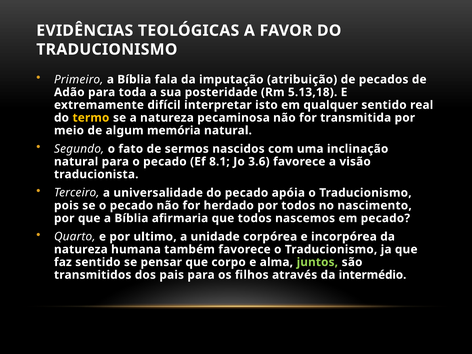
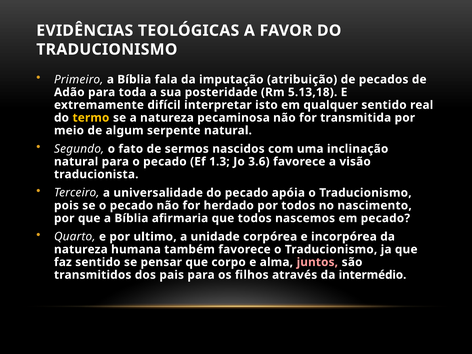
memória: memória -> serpente
8.1: 8.1 -> 1.3
juntos colour: light green -> pink
